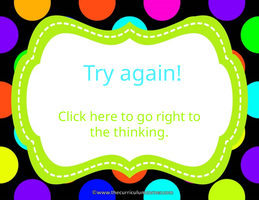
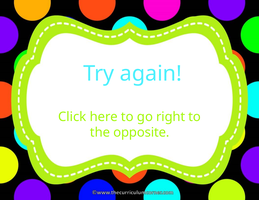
thinking: thinking -> opposite
